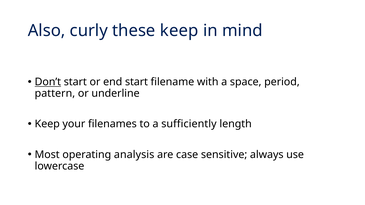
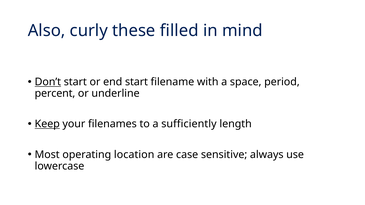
these keep: keep -> filled
pattern: pattern -> percent
Keep at (47, 124) underline: none -> present
analysis: analysis -> location
